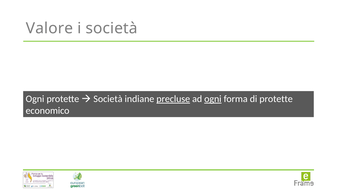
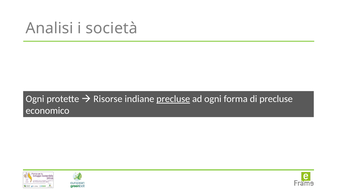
Valore: Valore -> Analisi
Società at (108, 99): Società -> Risorse
ogni at (213, 99) underline: present -> none
di protette: protette -> precluse
